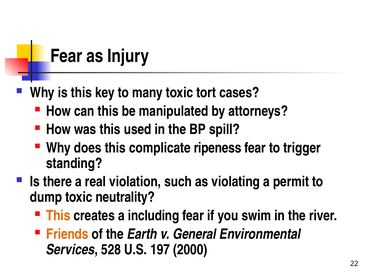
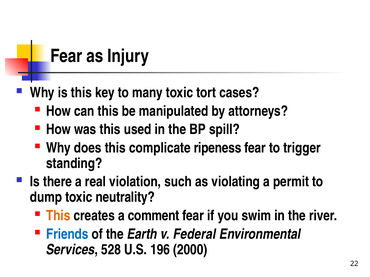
including: including -> comment
Friends colour: orange -> blue
General: General -> Federal
197: 197 -> 196
